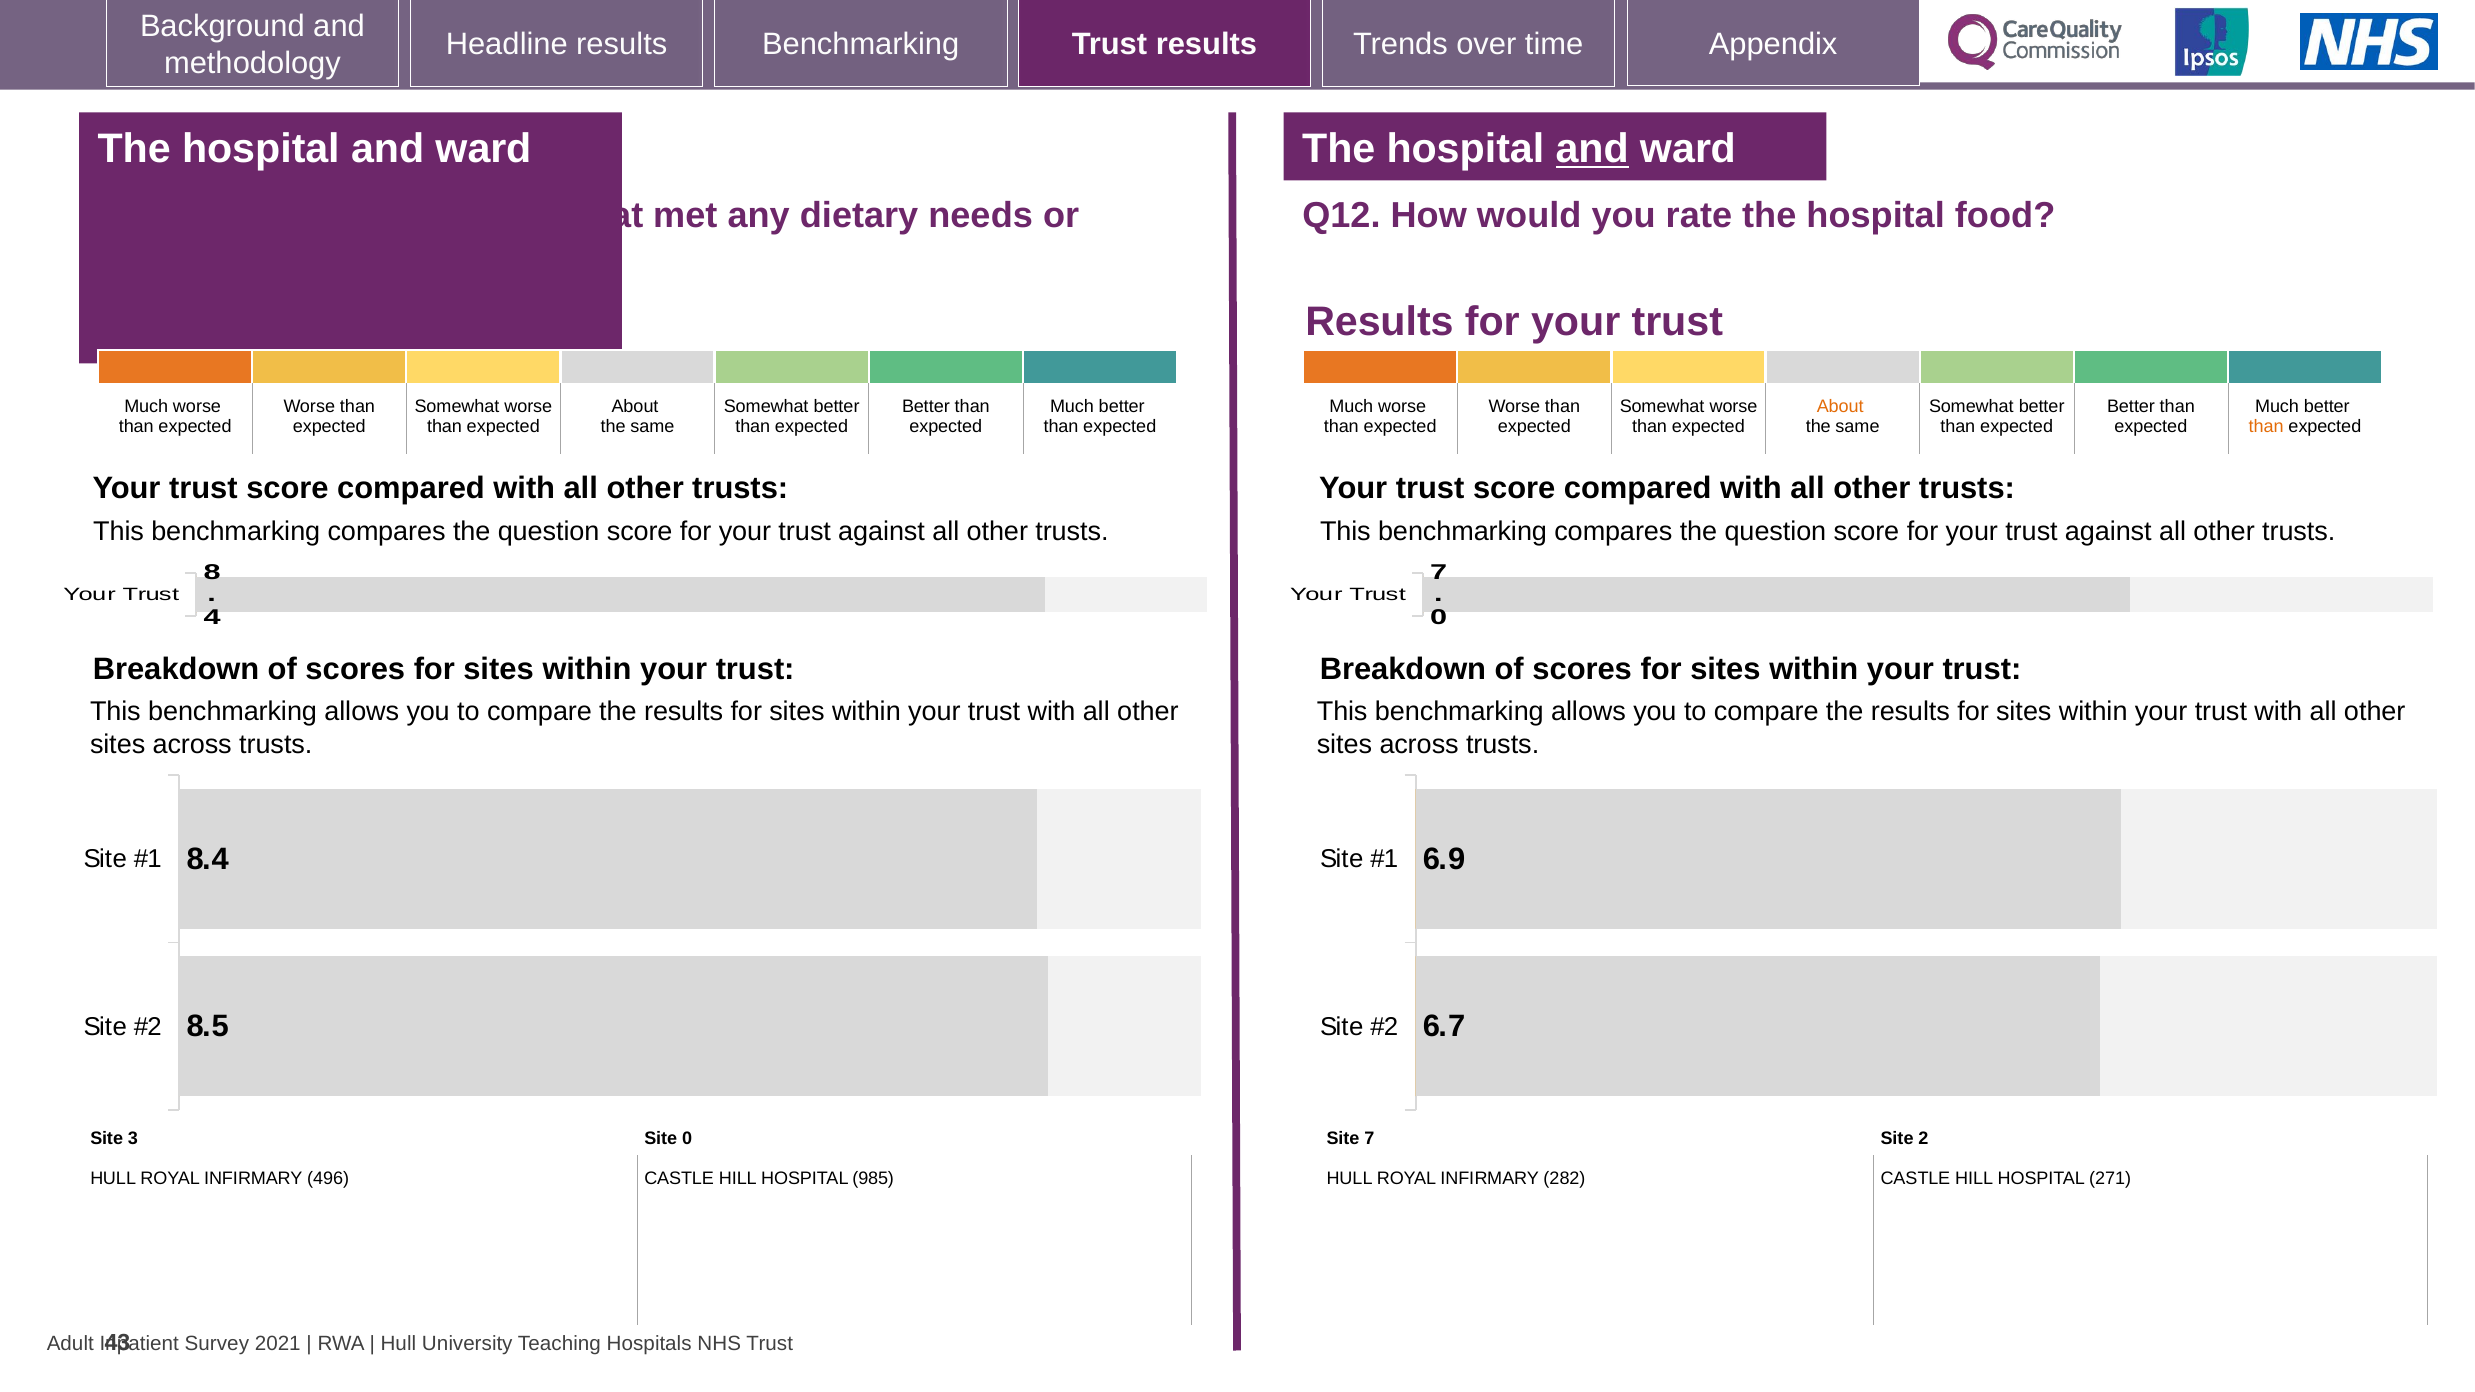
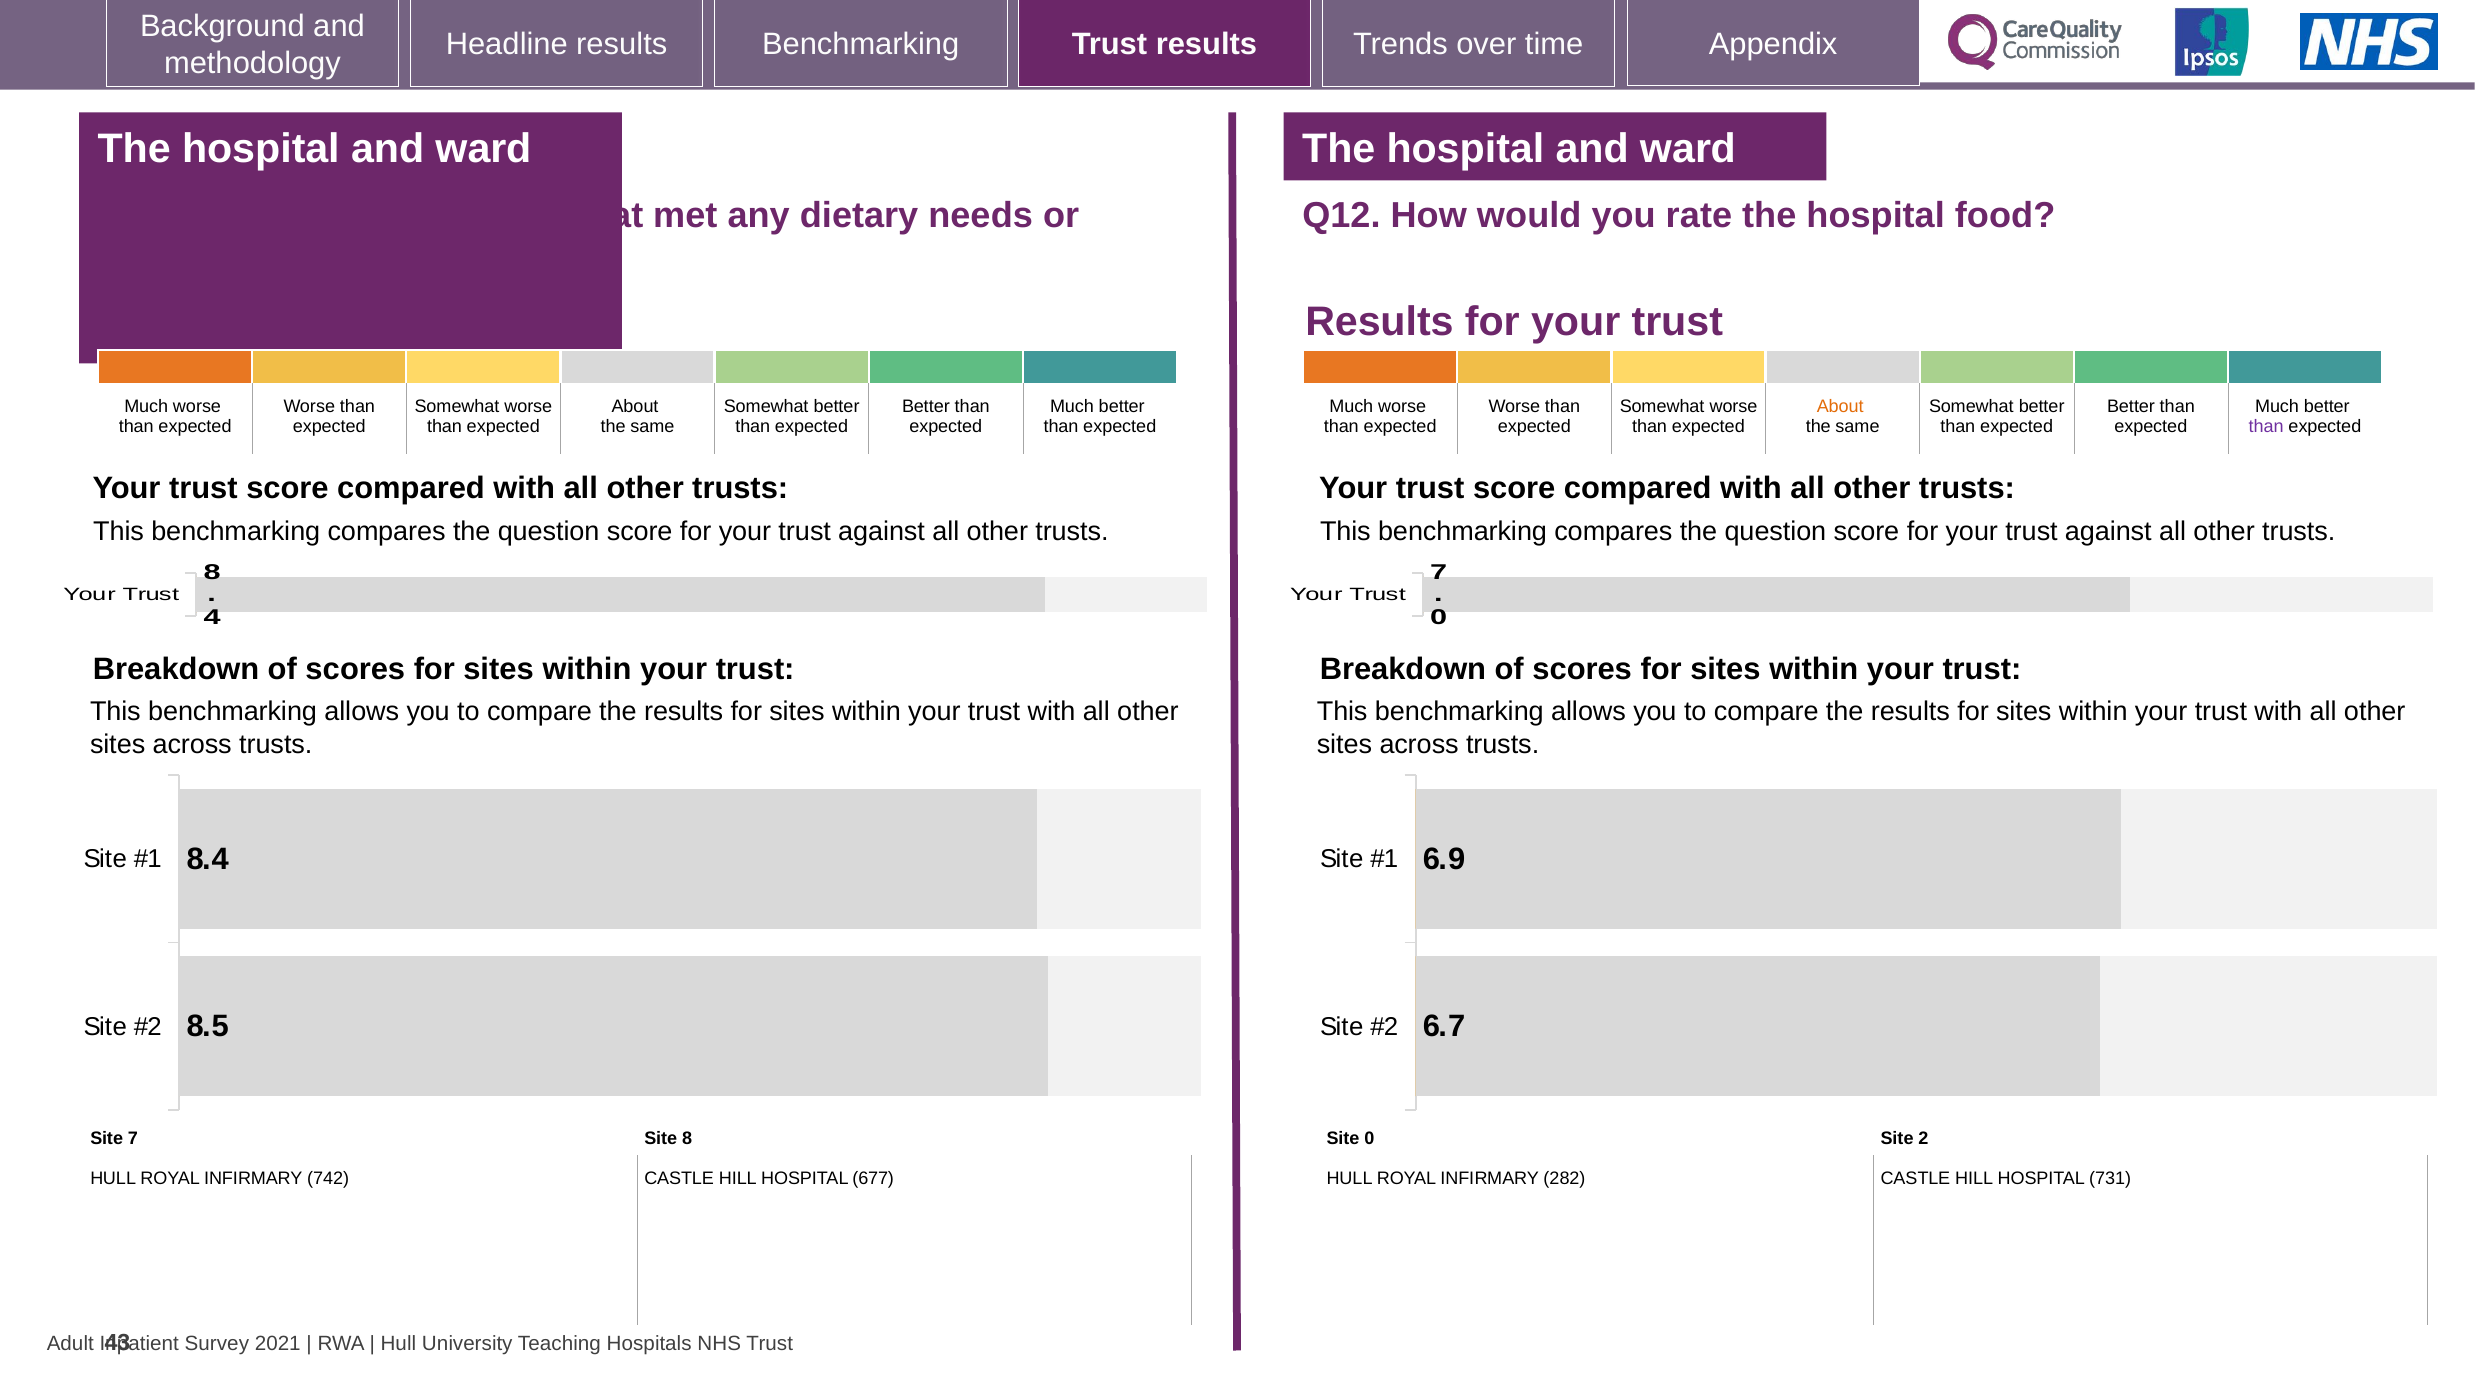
and at (1592, 149) underline: present -> none
than at (2266, 427) colour: orange -> purple
Site 3: 3 -> 7
Site 0: 0 -> 8
Site 7: 7 -> 0
496: 496 -> 742
985: 985 -> 677
271: 271 -> 731
